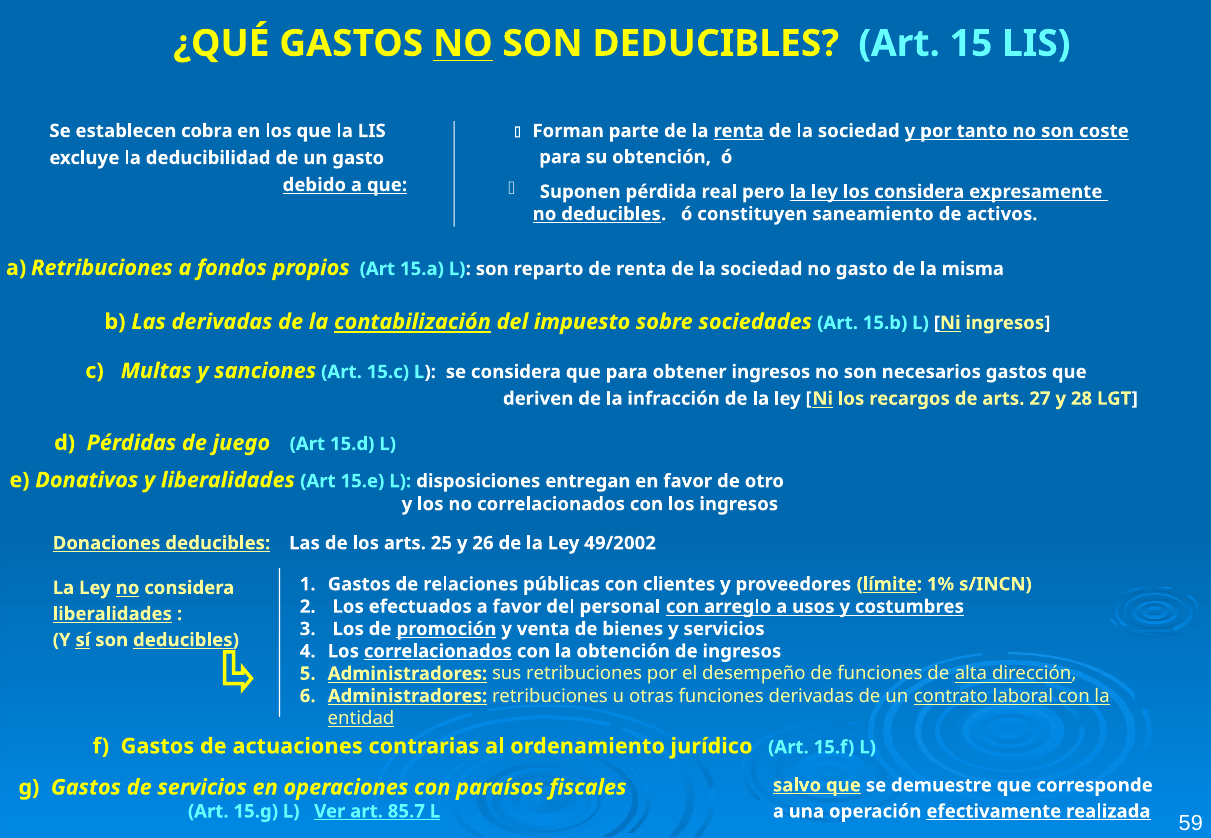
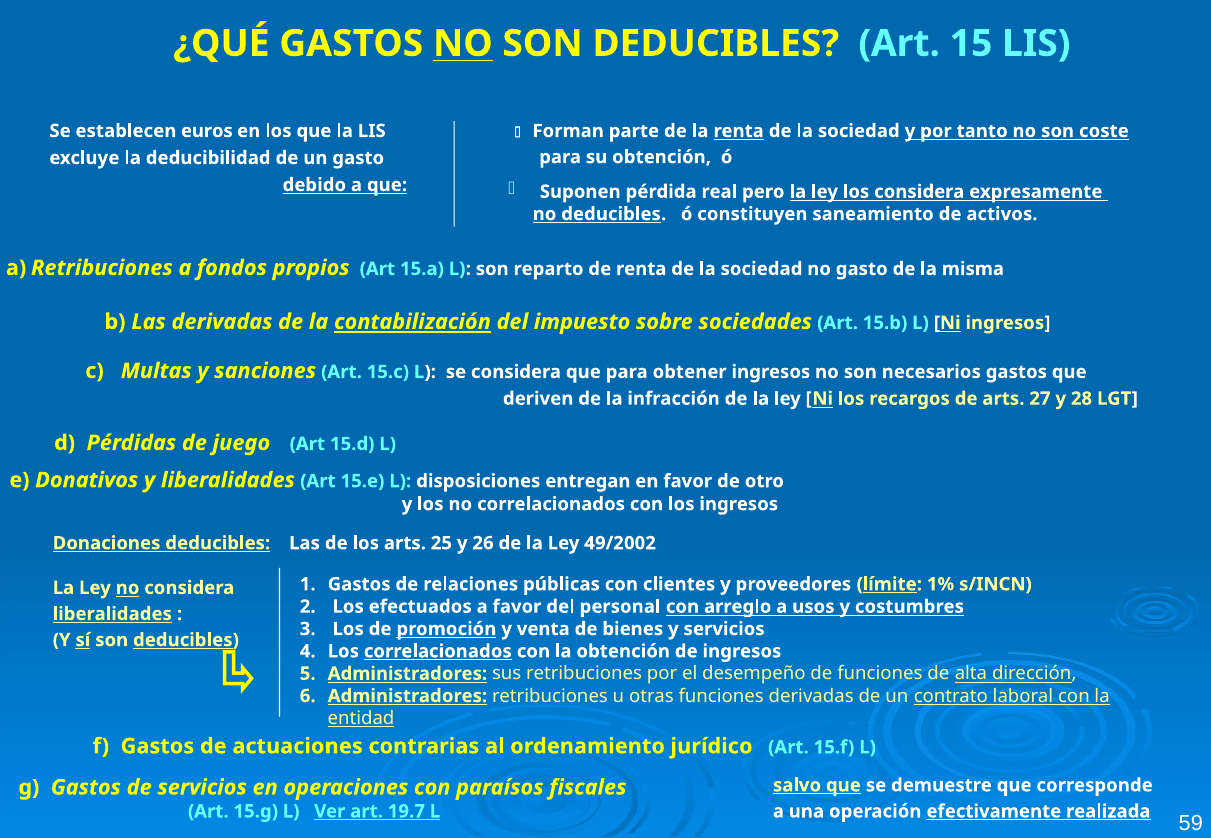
cobra: cobra -> euros
85.7: 85.7 -> 19.7
